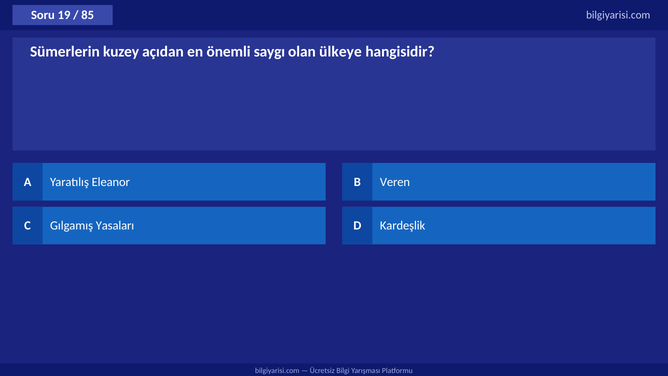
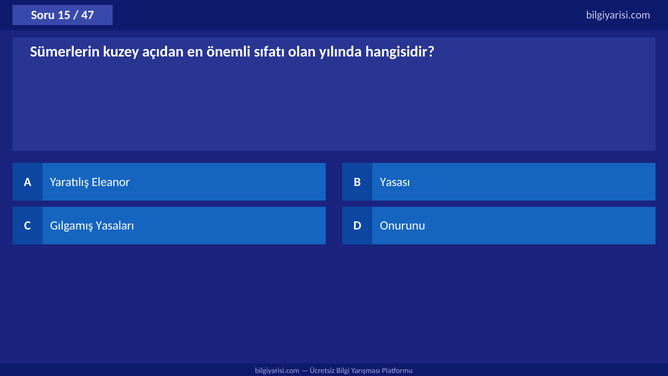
19: 19 -> 15
85: 85 -> 47
saygı: saygı -> sıfatı
ülkeye: ülkeye -> yılında
Veren: Veren -> Yasası
Kardeşlik: Kardeşlik -> Onurunu
